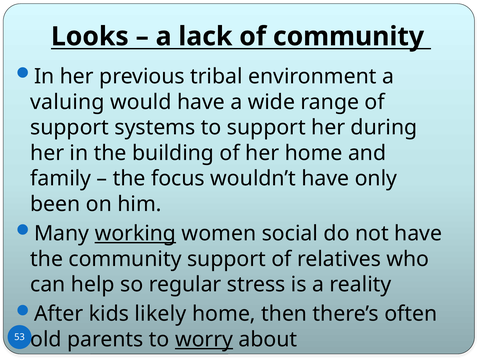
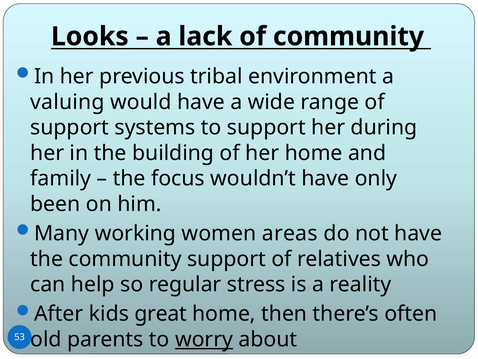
working underline: present -> none
social: social -> areas
likely: likely -> great
